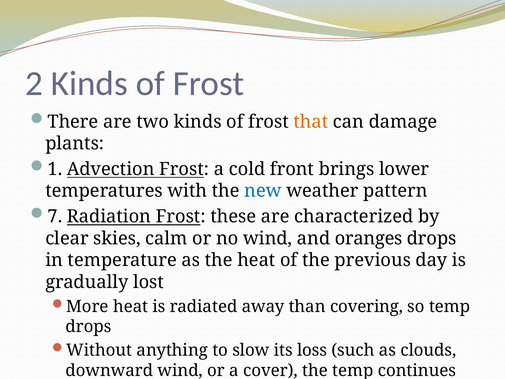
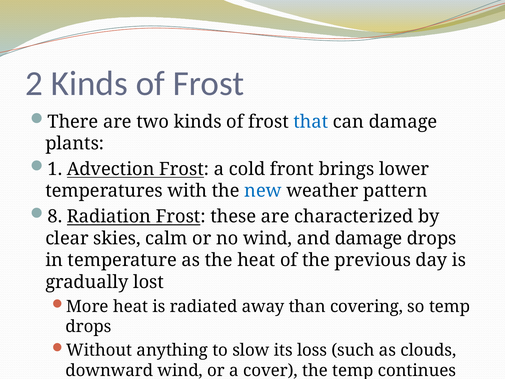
that colour: orange -> blue
7: 7 -> 8
and oranges: oranges -> damage
